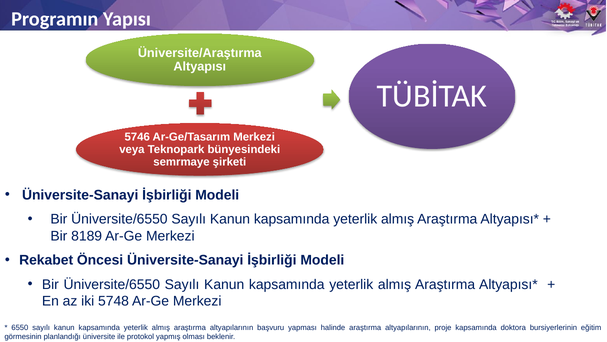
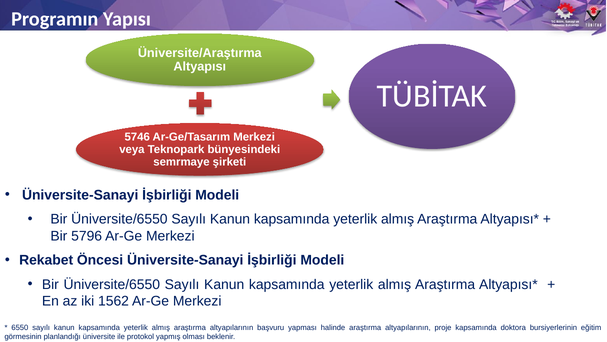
8189: 8189 -> 5796
5748: 5748 -> 1562
